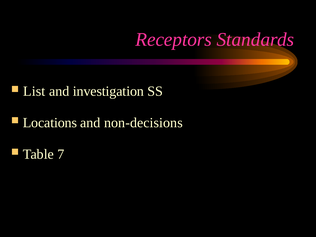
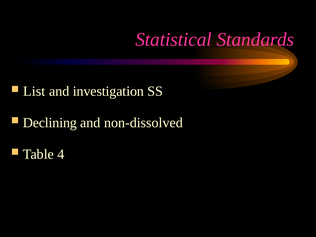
Receptors: Receptors -> Statistical
Locations: Locations -> Declining
non-decisions: non-decisions -> non-dissolved
7: 7 -> 4
